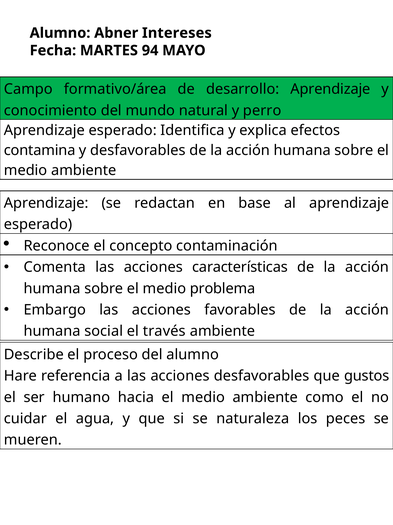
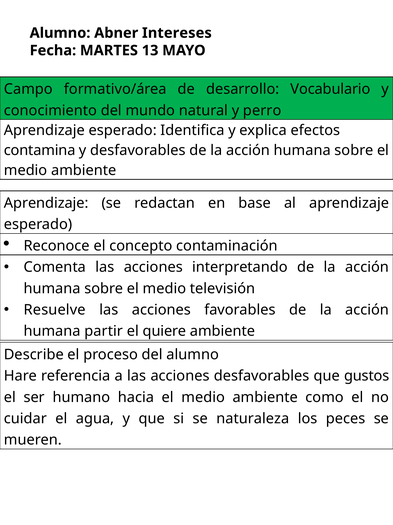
94: 94 -> 13
desarrollo Aprendizaje: Aprendizaje -> Vocabulario
características: características -> interpretando
problema: problema -> televisión
Embargo: Embargo -> Resuelve
social: social -> partir
través: través -> quiere
